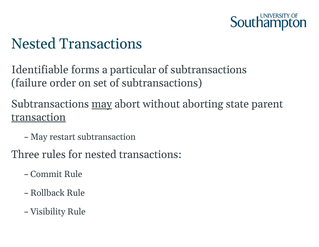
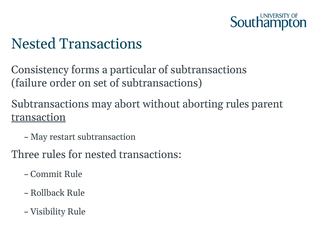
Identifiable: Identifiable -> Consistency
may at (102, 104) underline: present -> none
aborting state: state -> rules
